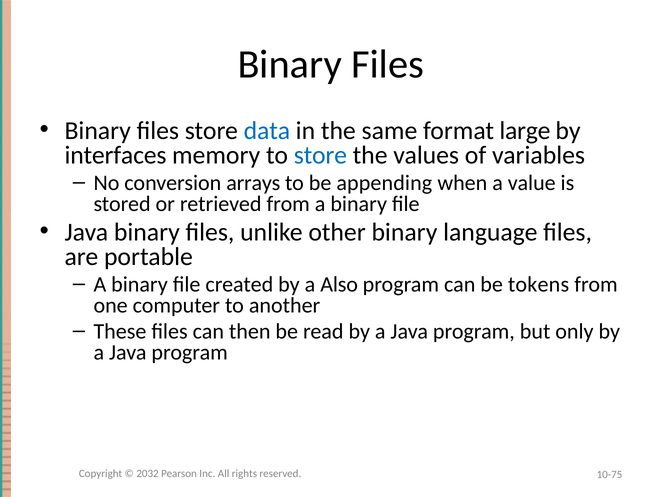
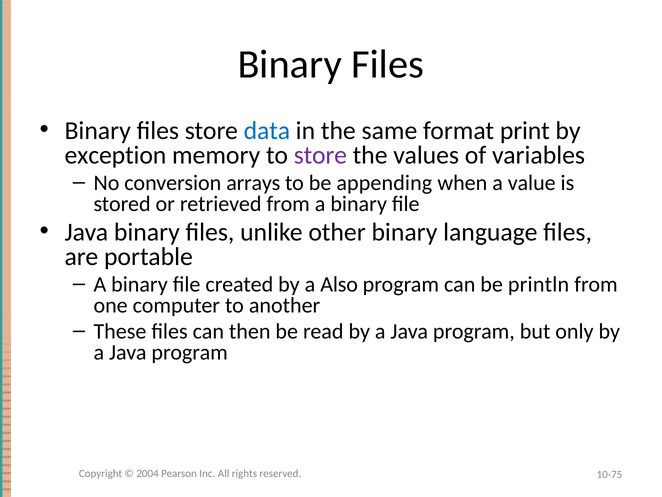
large: large -> print
interfaces: interfaces -> exception
store at (320, 155) colour: blue -> purple
tokens: tokens -> println
2032: 2032 -> 2004
